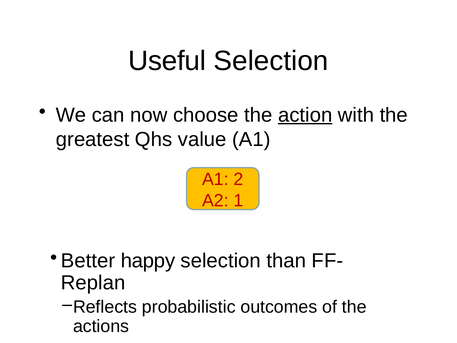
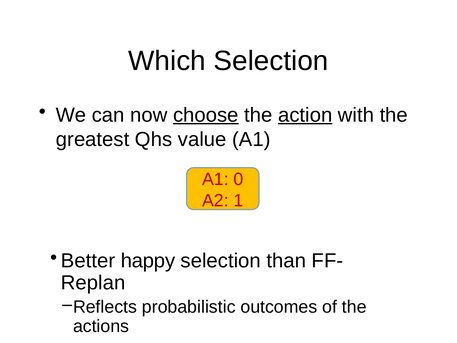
Useful: Useful -> Which
choose underline: none -> present
2: 2 -> 0
